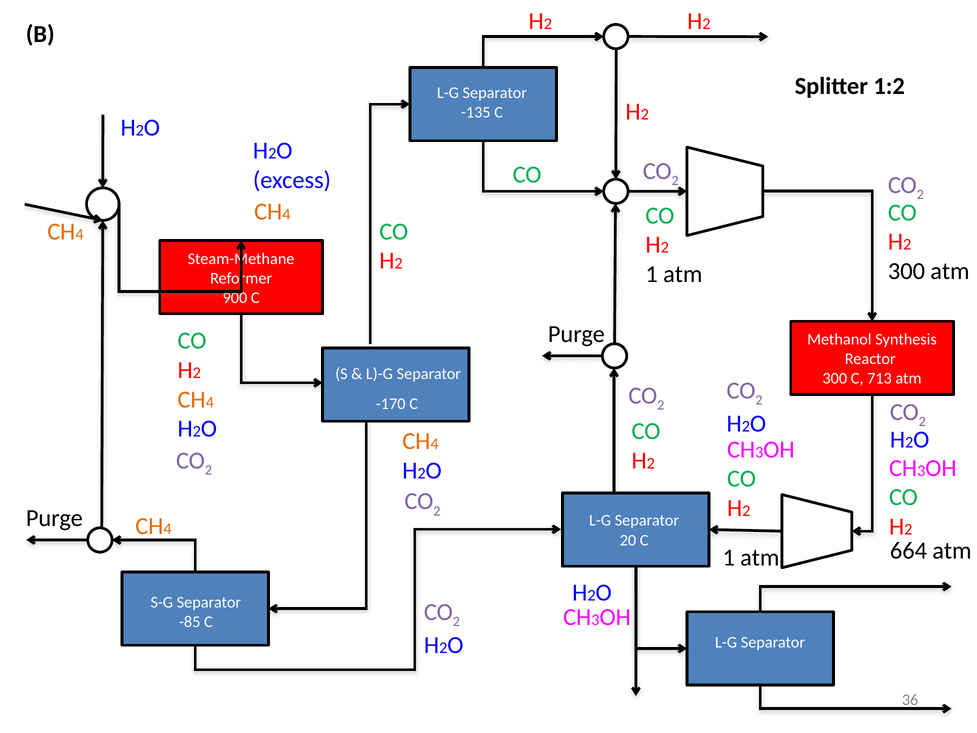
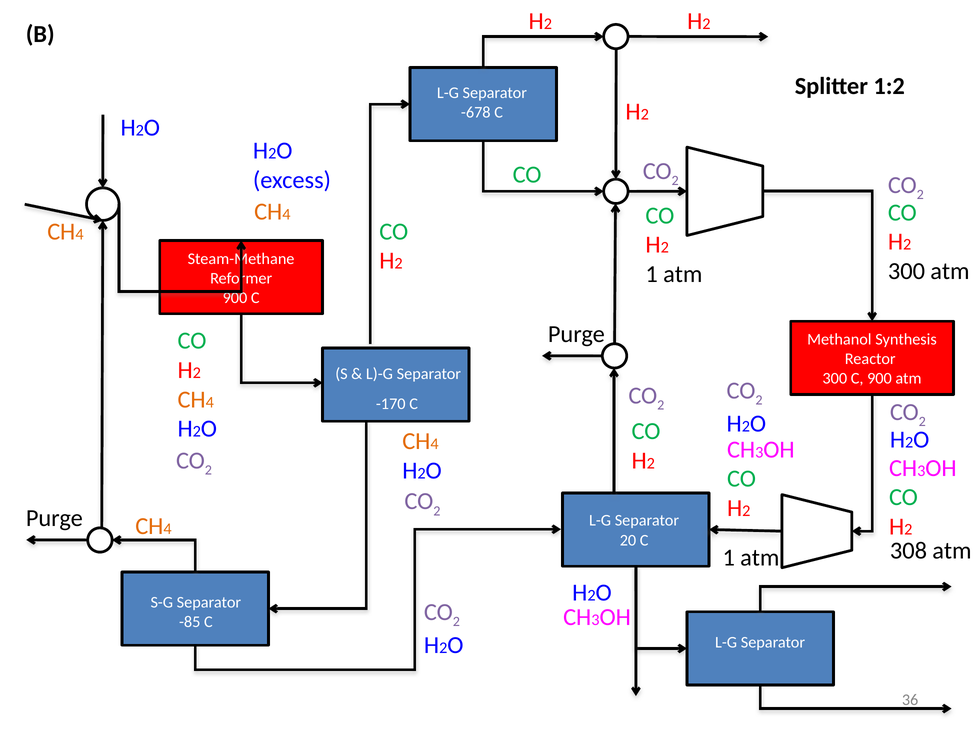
-135: -135 -> -678
C 713: 713 -> 900
664: 664 -> 308
